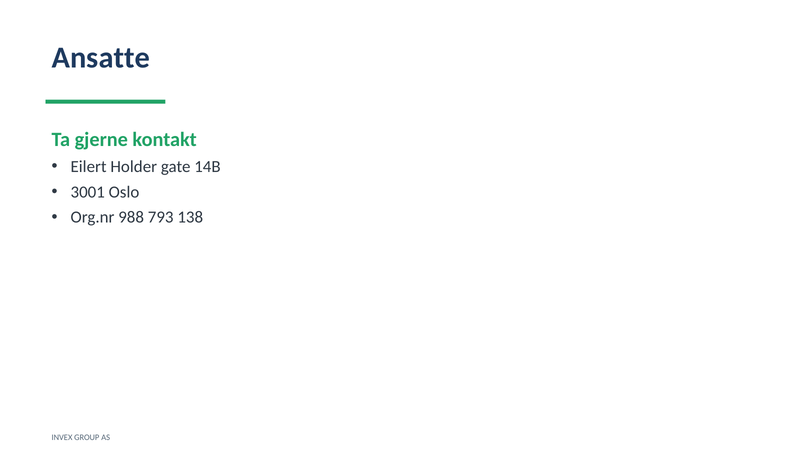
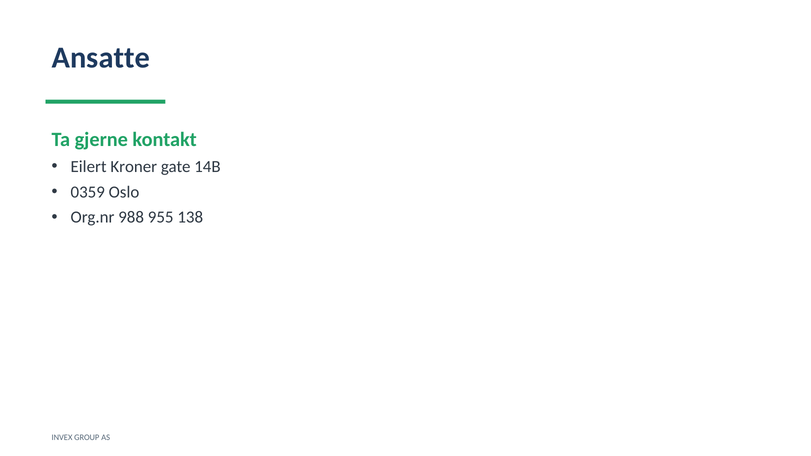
Holder: Holder -> Kroner
3001: 3001 -> 0359
793: 793 -> 955
